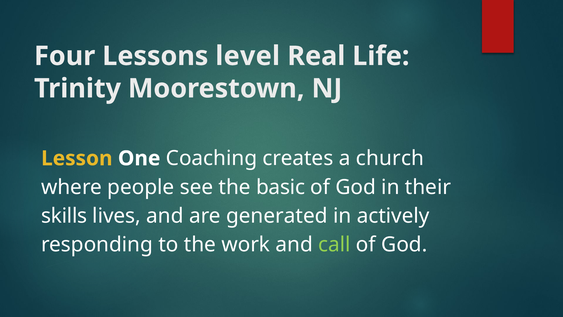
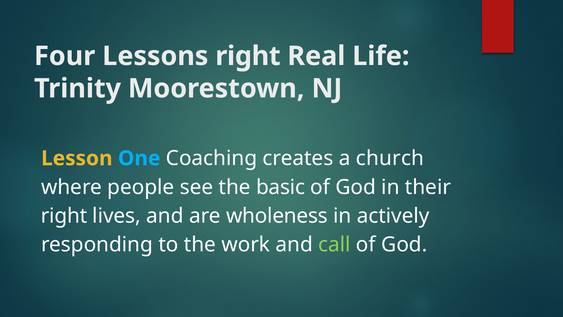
Lessons level: level -> right
One colour: white -> light blue
skills at (64, 216): skills -> right
generated: generated -> wholeness
